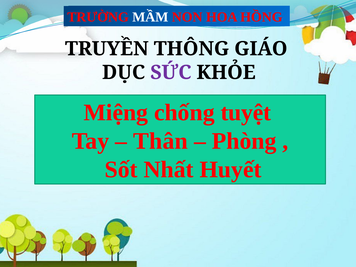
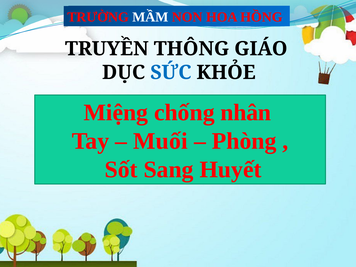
SỨC colour: purple -> blue
tuyệt: tuyệt -> nhân
Thân: Thân -> Muối
Nhất: Nhất -> Sang
